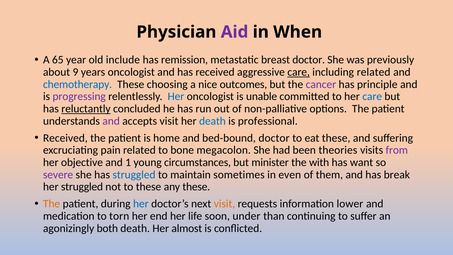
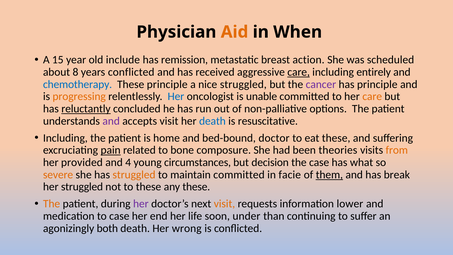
Aid colour: purple -> orange
65: 65 -> 15
breast doctor: doctor -> action
previously: previously -> scheduled
9: 9 -> 8
years oncologist: oncologist -> conflicted
including related: related -> entirely
These choosing: choosing -> principle
nice outcomes: outcomes -> struggled
progressing colour: purple -> orange
care at (372, 96) colour: blue -> orange
professional: professional -> resuscitative
Received at (65, 138): Received -> Including
pain underline: none -> present
megacolon: megacolon -> composure
from colour: purple -> orange
objective: objective -> provided
1: 1 -> 4
minister: minister -> decision
the with: with -> case
want: want -> what
severe colour: purple -> orange
struggled at (134, 175) colour: blue -> orange
maintain sometimes: sometimes -> committed
even: even -> facie
them underline: none -> present
her at (141, 204) colour: blue -> purple
to torn: torn -> case
almost: almost -> wrong
